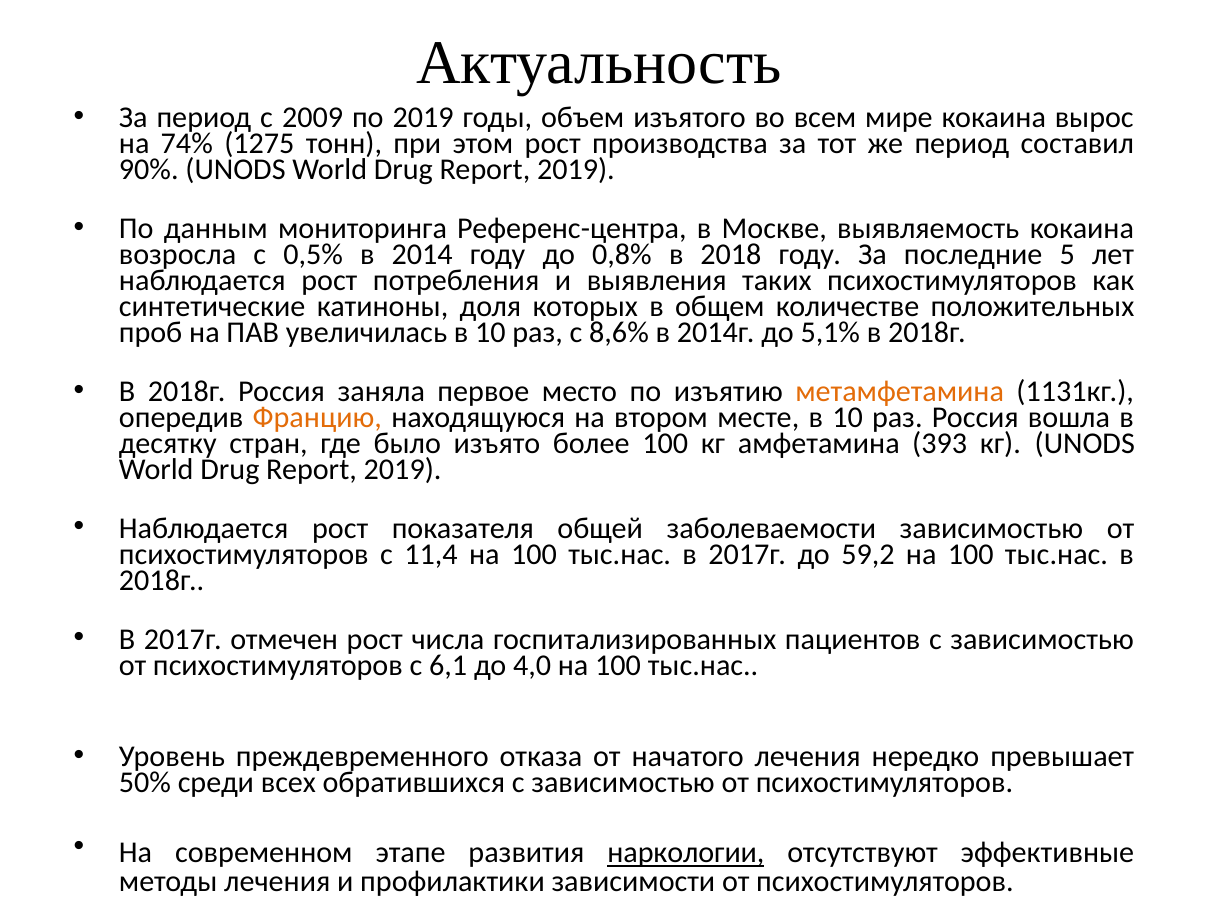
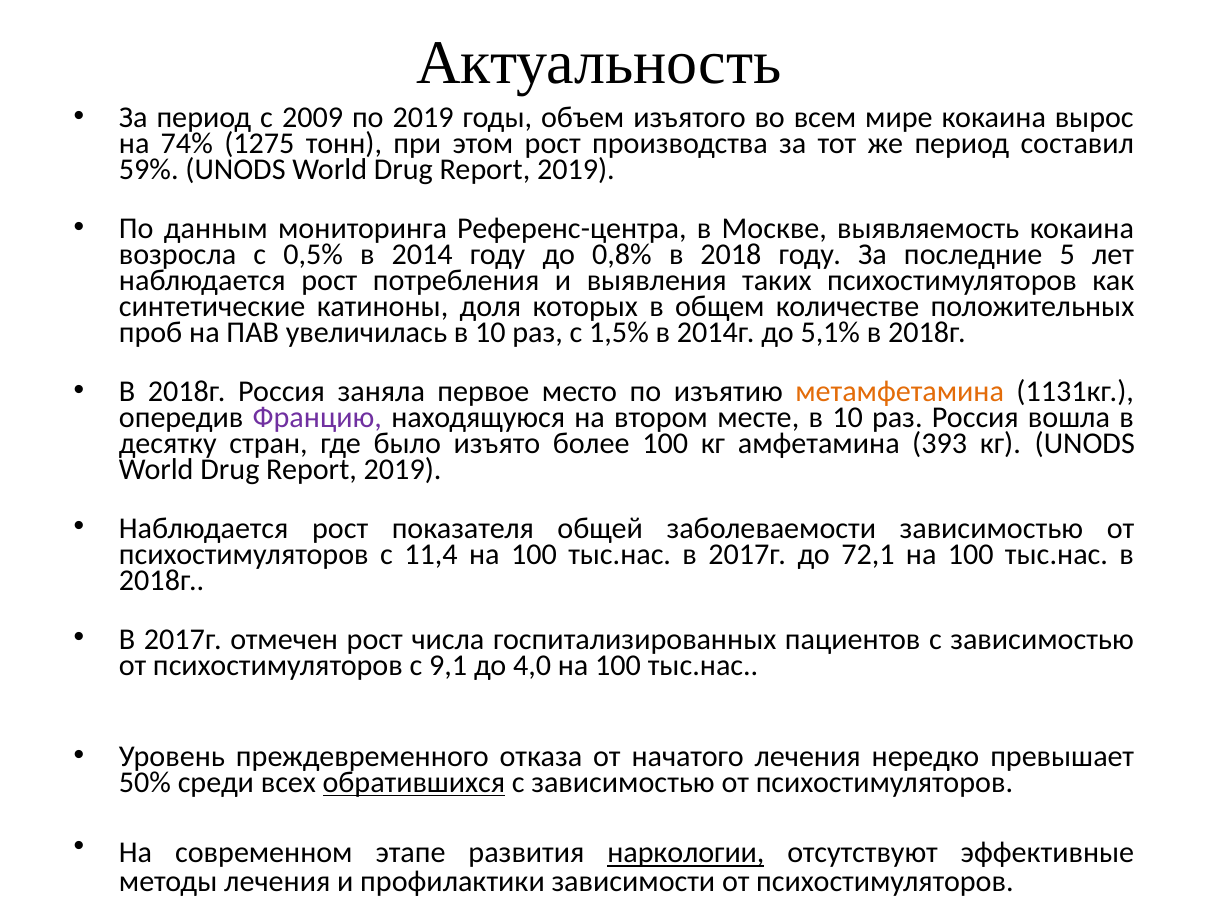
90%: 90% -> 59%
8,6%: 8,6% -> 1,5%
Францию colour: orange -> purple
59,2: 59,2 -> 72,1
6,1: 6,1 -> 9,1
обратившихся underline: none -> present
